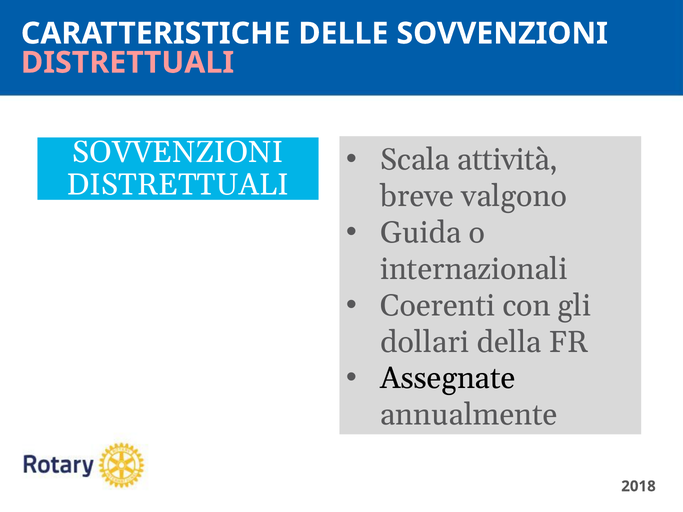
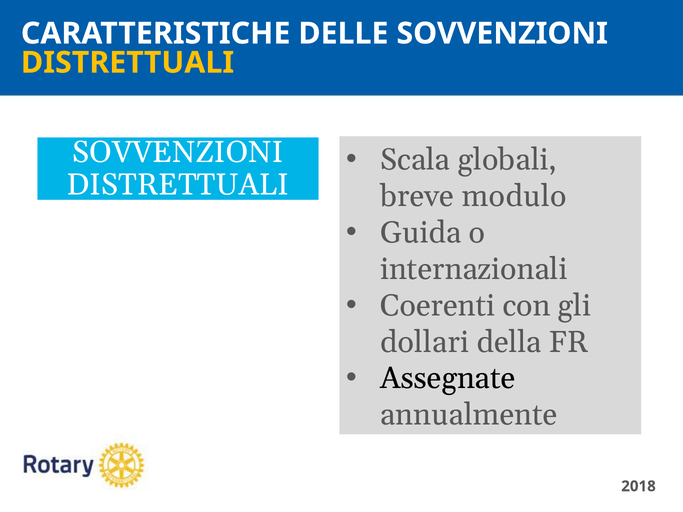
DISTRETTUALI at (128, 63) colour: pink -> yellow
attività: attività -> globali
valgono: valgono -> modulo
